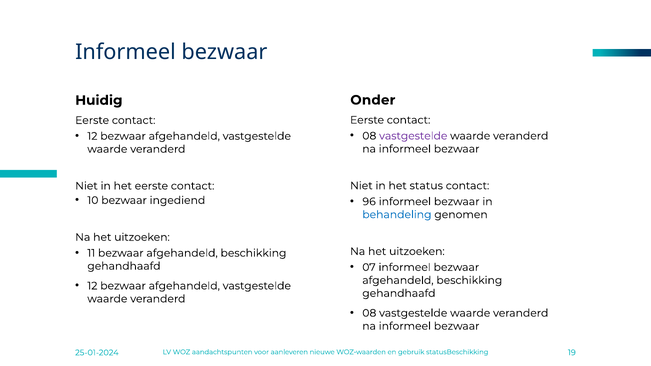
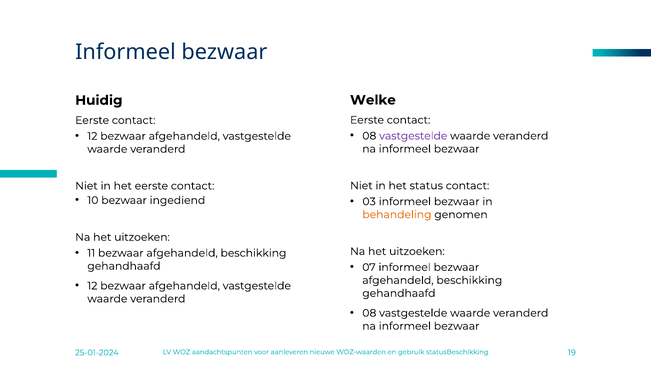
Onder: Onder -> Welke
96: 96 -> 03
behandeling colour: blue -> orange
